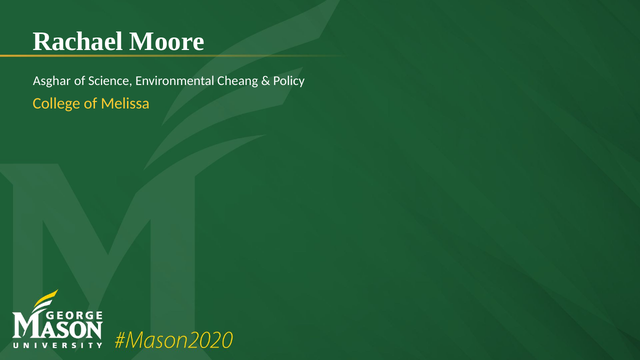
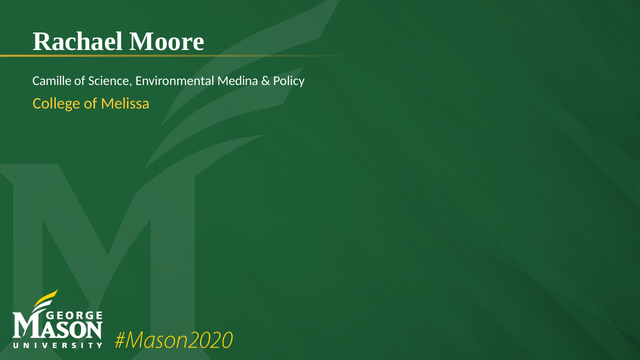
Asghar: Asghar -> Camille
Cheang: Cheang -> Medina
